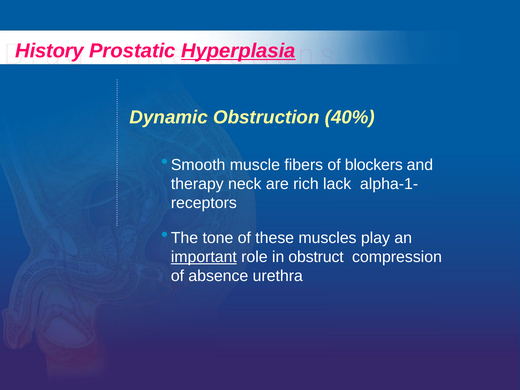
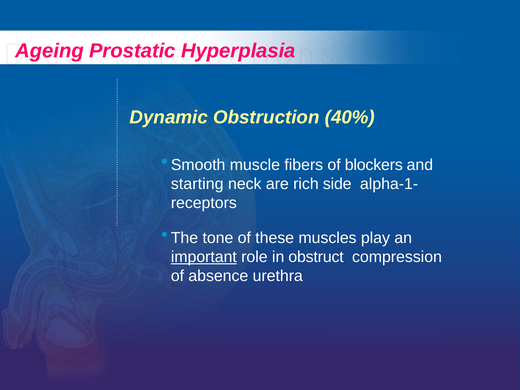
History: History -> Ageing
Hyperplasia underline: present -> none
therapy: therapy -> starting
lack: lack -> side
